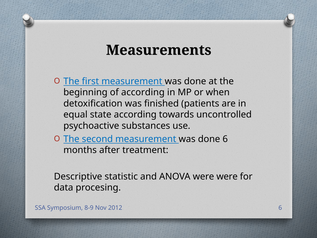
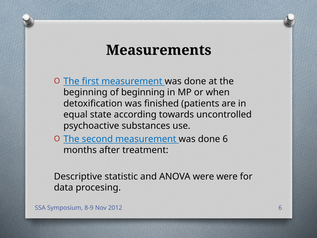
of according: according -> beginning
